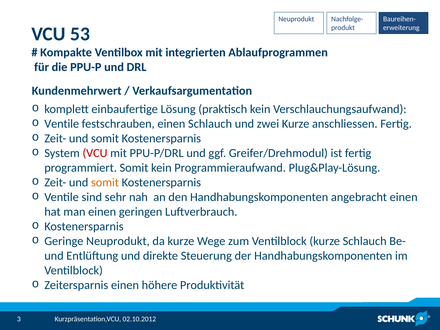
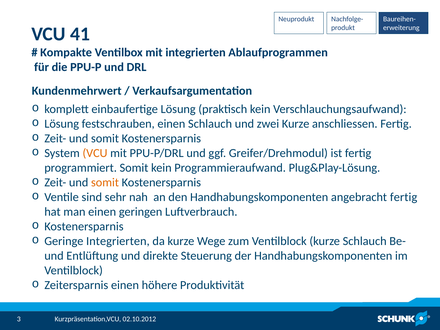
53: 53 -> 41
Ventile at (62, 124): Ventile -> Lösung
VCU at (95, 153) colour: red -> orange
angebracht einen: einen -> fertig
Geringe Neuprodukt: Neuprodukt -> Integrierten
